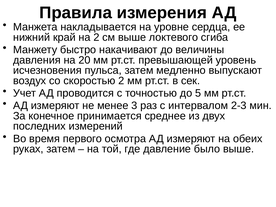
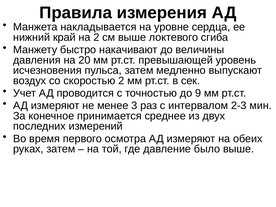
5: 5 -> 9
